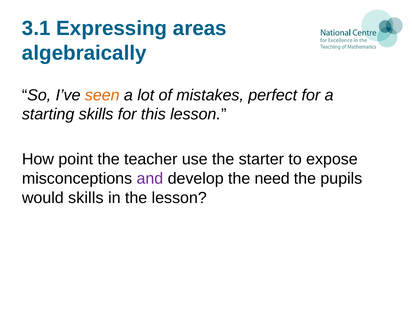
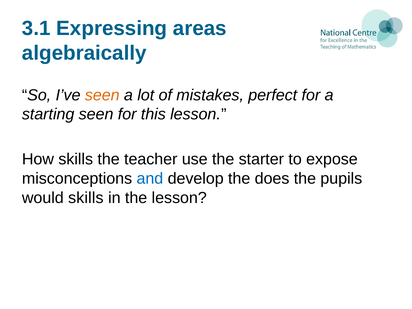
starting skills: skills -> seen
How point: point -> skills
and colour: purple -> blue
need: need -> does
